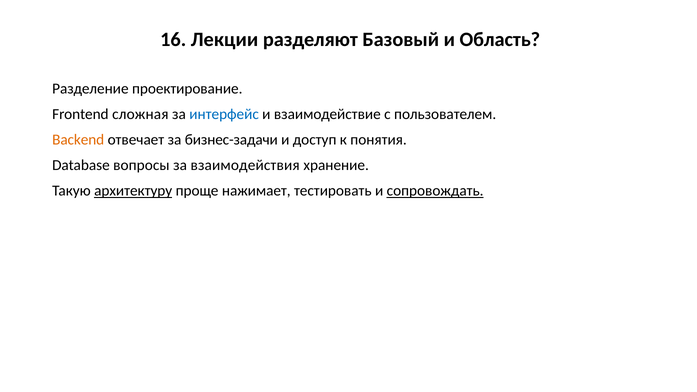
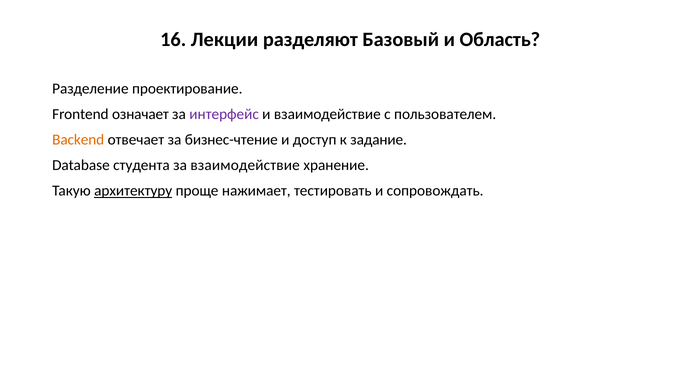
сложная: сложная -> означает
интерфейс colour: blue -> purple
бизнес-задачи: бизнес-задачи -> бизнес-чтение
понятия: понятия -> задание
вопросы: вопросы -> студента
за взаимодействия: взаимодействия -> взаимодействие
сопровождать underline: present -> none
